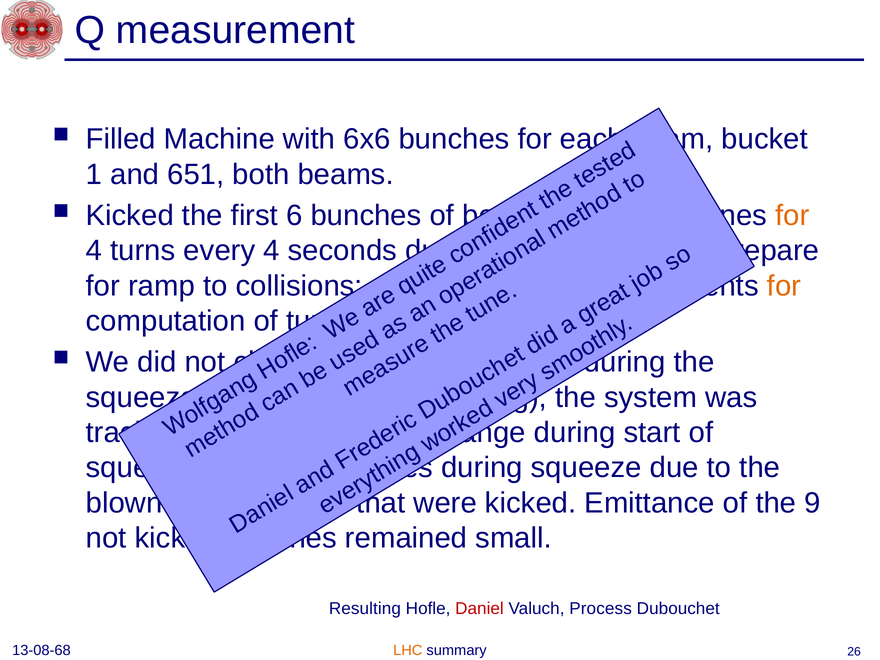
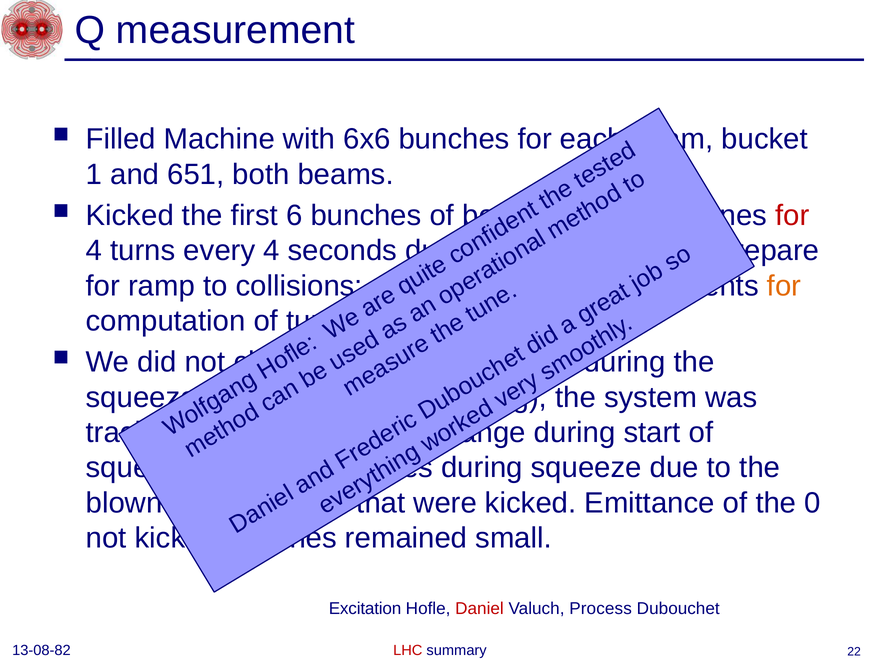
for at (792, 216) colour: orange -> red
9: 9 -> 0
Resulting at (365, 609): Resulting -> Excitation
13-08-68: 13-08-68 -> 13-08-82
LHC colour: orange -> red
26: 26 -> 22
